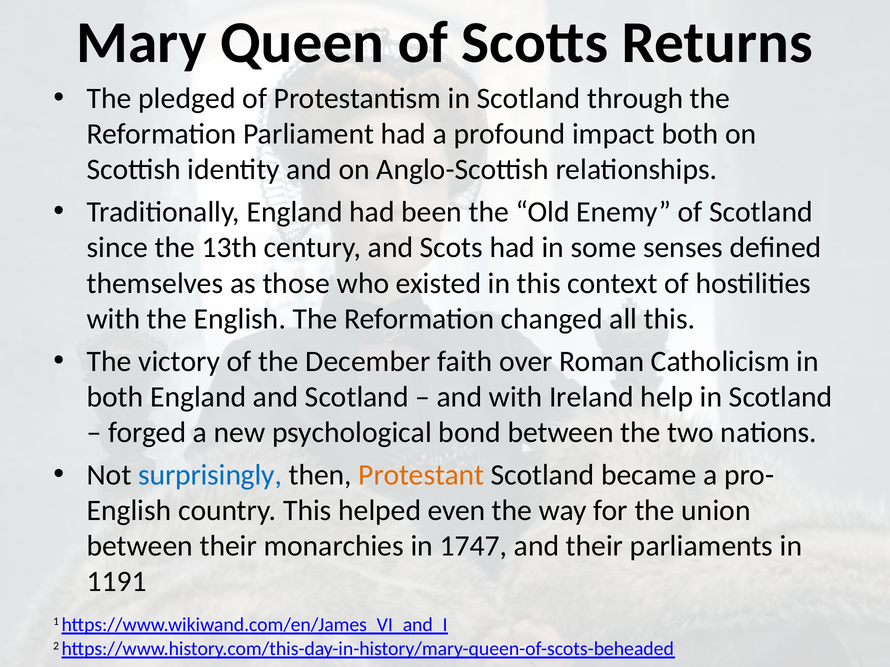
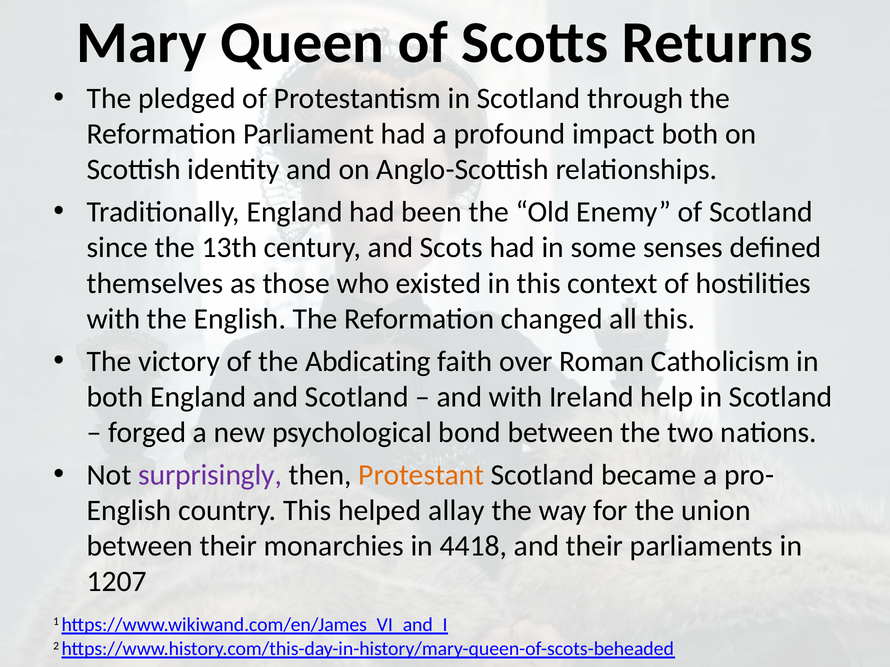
December: December -> Abdicating
surprisingly colour: blue -> purple
even: even -> allay
1747: 1747 -> 4418
1191: 1191 -> 1207
